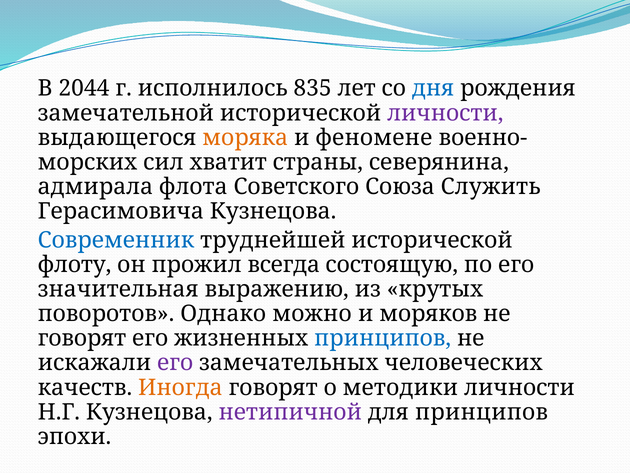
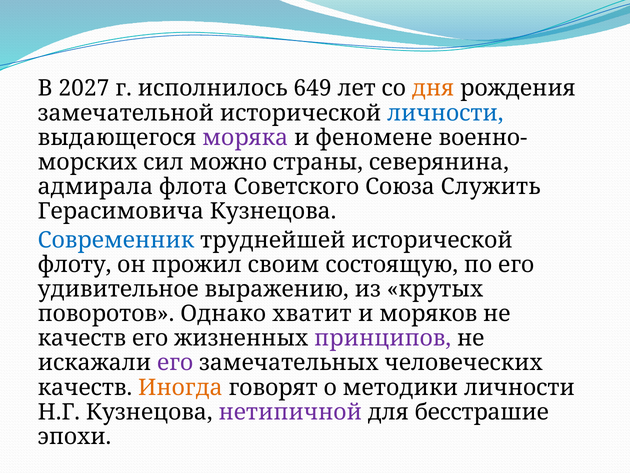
2044: 2044 -> 2027
835: 835 -> 649
дня colour: blue -> orange
личности at (445, 113) colour: purple -> blue
моряка colour: orange -> purple
хватит: хватит -> можно
всегда: всегда -> своим
значительная: значительная -> удивительное
можно: можно -> хватит
говорят at (82, 338): говорят -> качеств
принципов at (383, 338) colour: blue -> purple
для принципов: принципов -> бесстрашие
